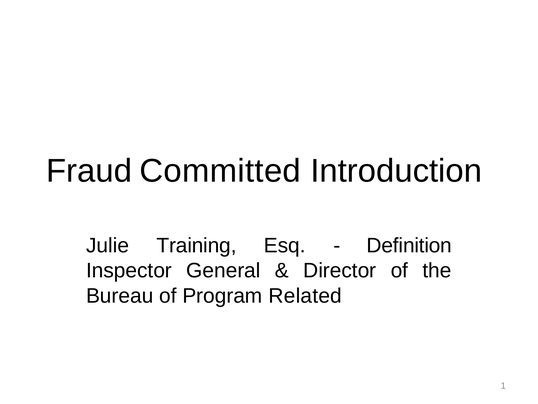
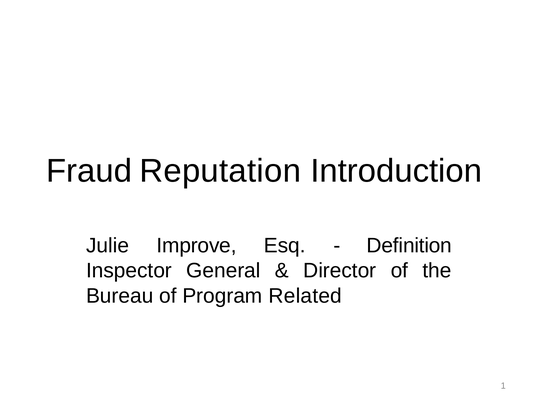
Committed: Committed -> Reputation
Training: Training -> Improve
